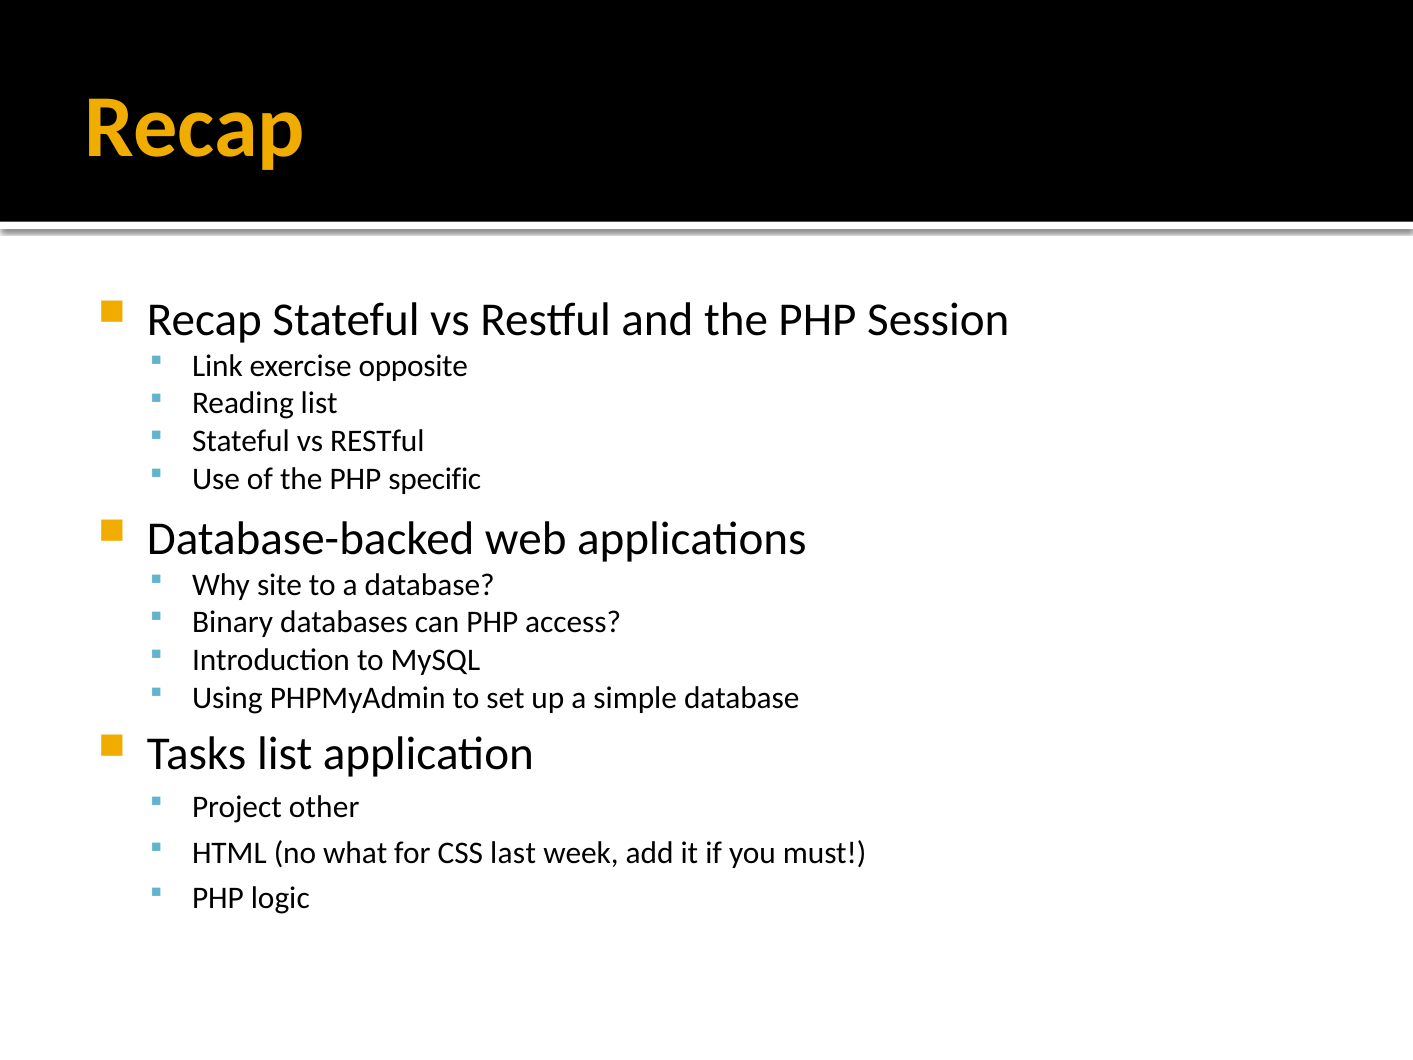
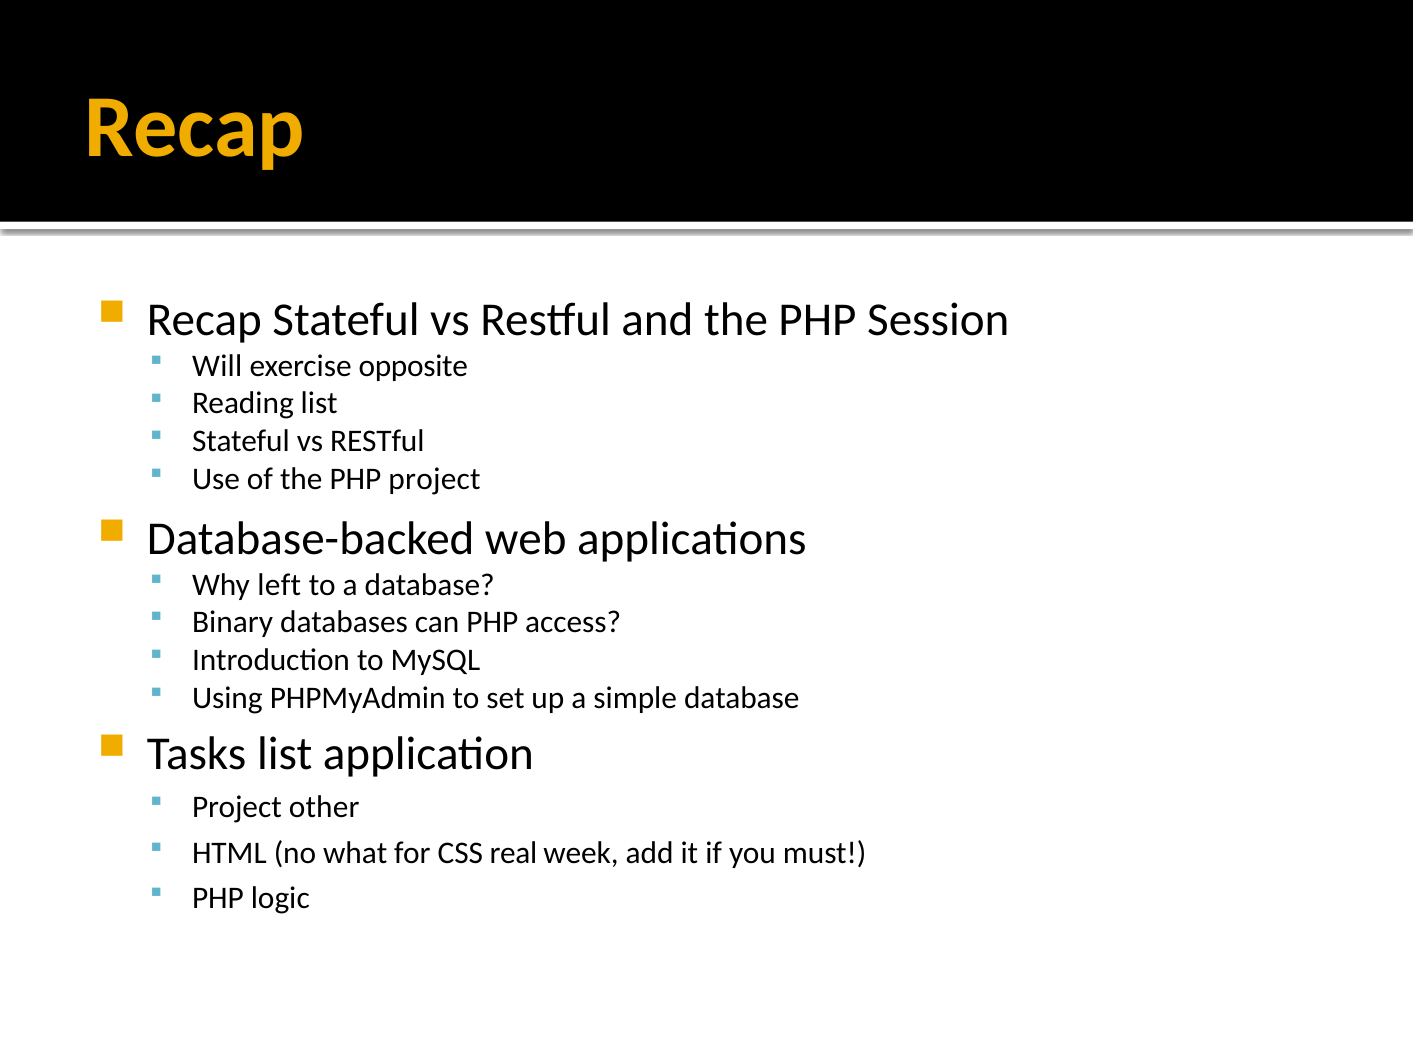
Link: Link -> Will
PHP specific: specific -> project
site: site -> left
last: last -> real
